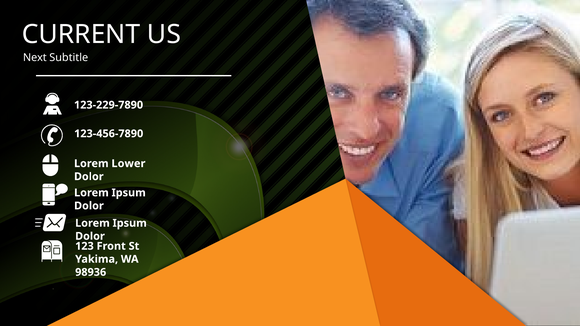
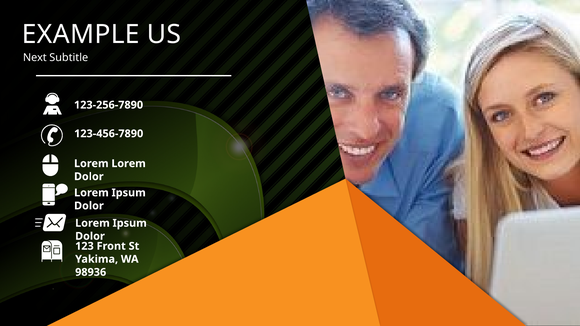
CURRENT: CURRENT -> EXAMPLE
123-229-7890: 123-229-7890 -> 123-256-7890
Lorem Lower: Lower -> Lorem
